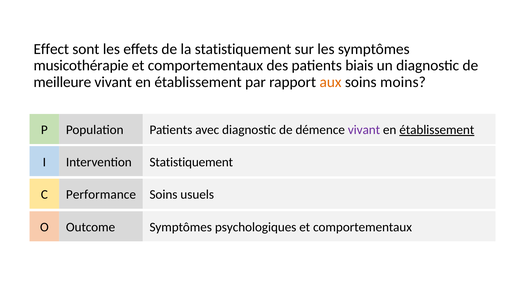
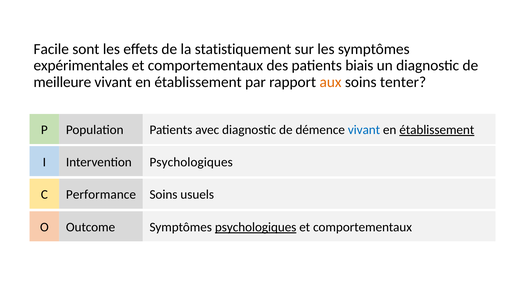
Effect: Effect -> Facile
musicothérapie: musicothérapie -> expérimentales
moins: moins -> tenter
vivant at (364, 130) colour: purple -> blue
Statistiquement at (191, 162): Statistiquement -> Psychologiques
psychologiques at (256, 227) underline: none -> present
